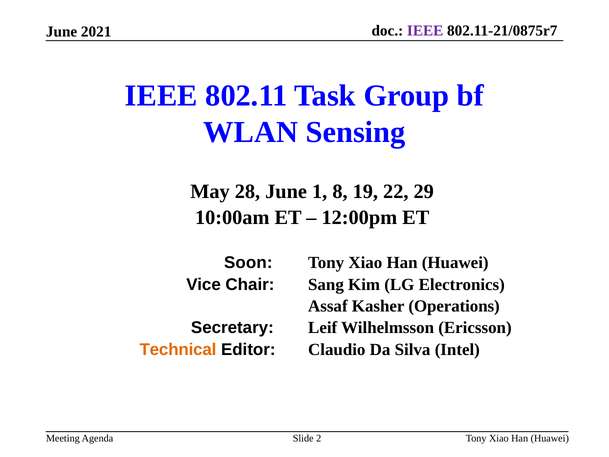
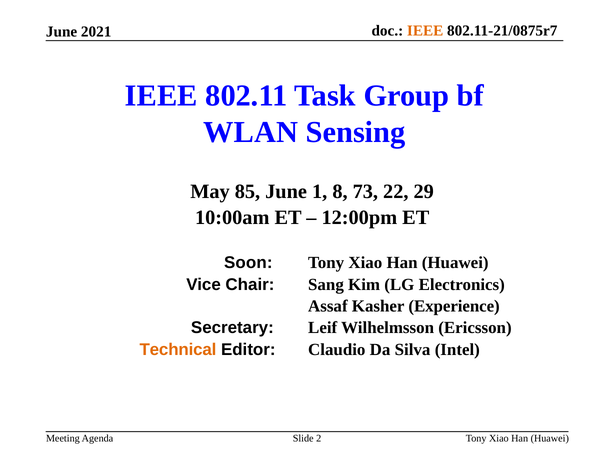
IEEE at (425, 31) colour: purple -> orange
28: 28 -> 85
19: 19 -> 73
Operations: Operations -> Experience
